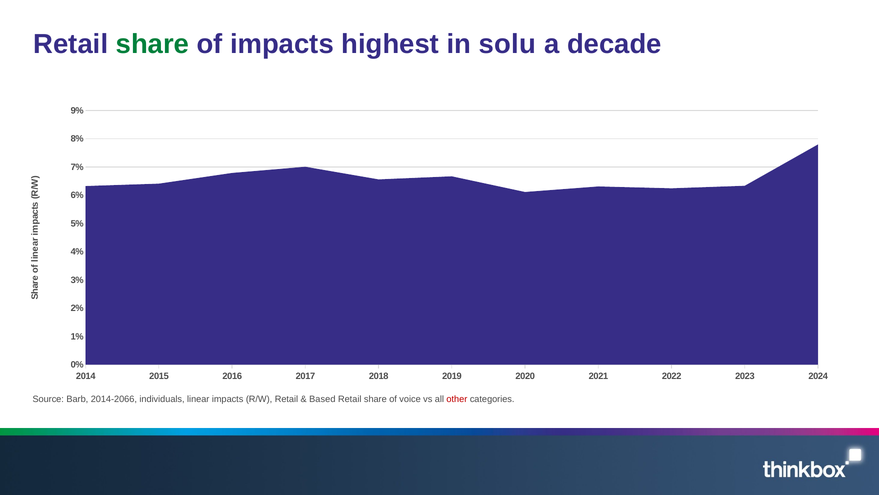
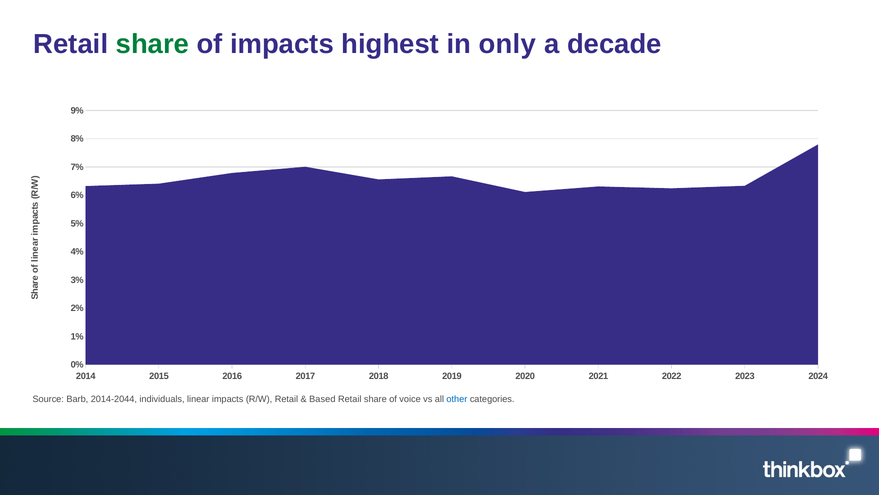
solu: solu -> only
2014-2066: 2014-2066 -> 2014-2044
other colour: red -> blue
